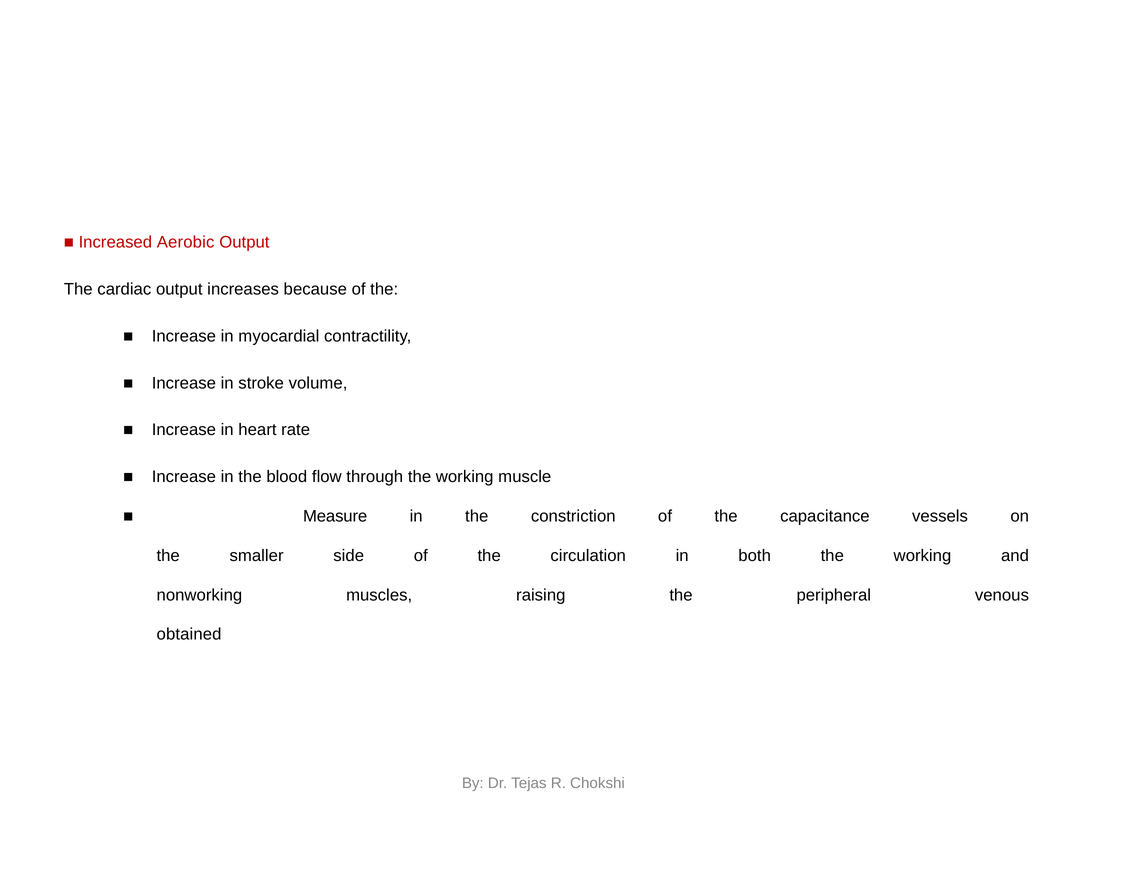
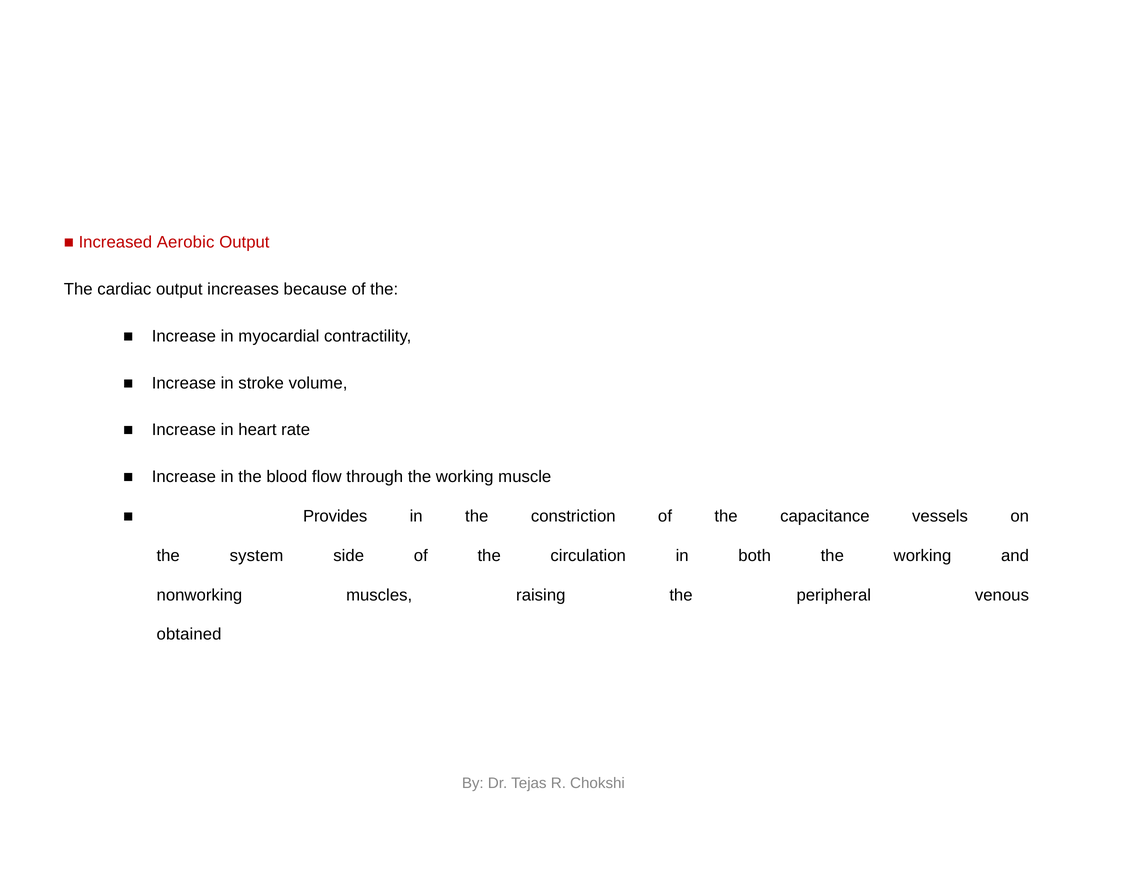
Measure: Measure -> Provides
smaller: smaller -> system
